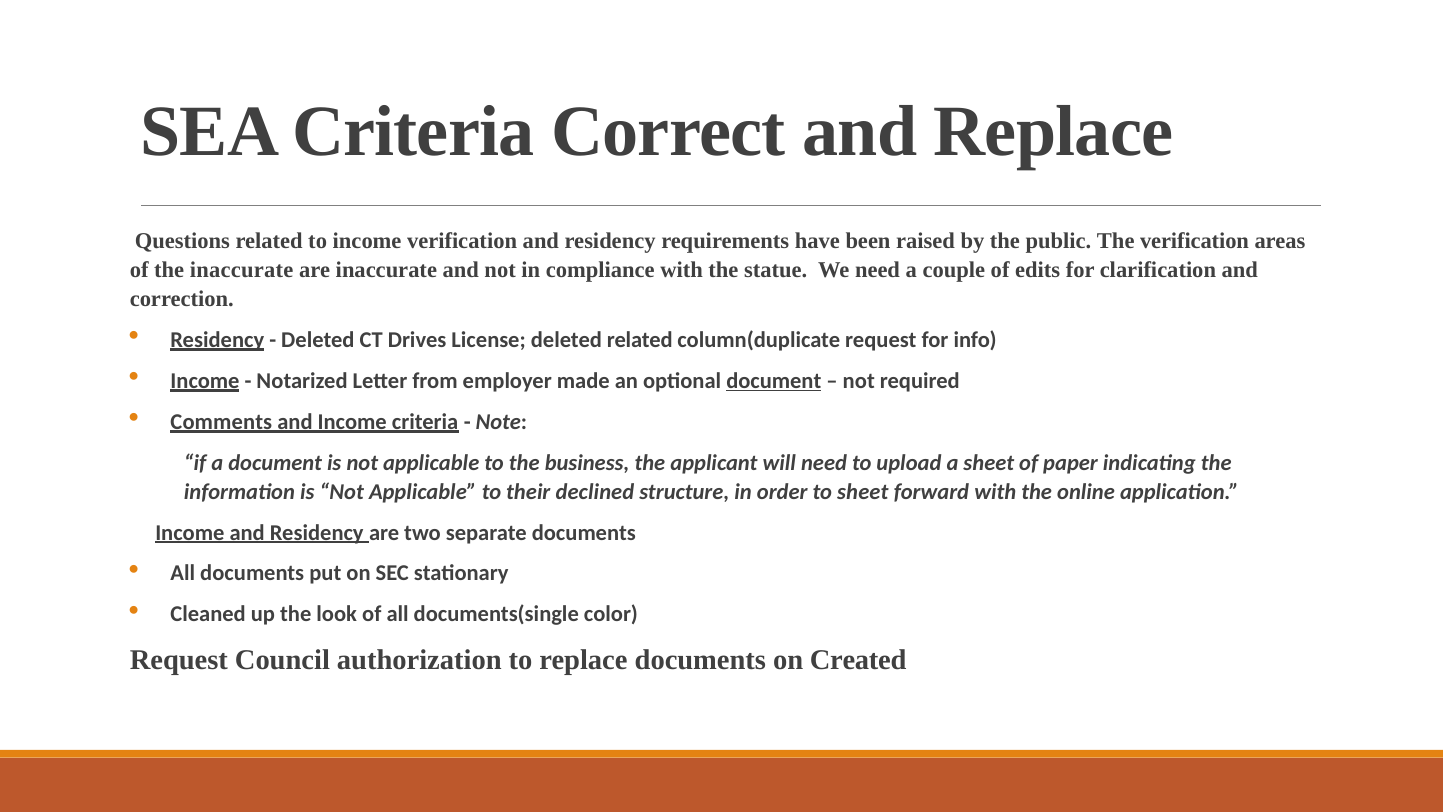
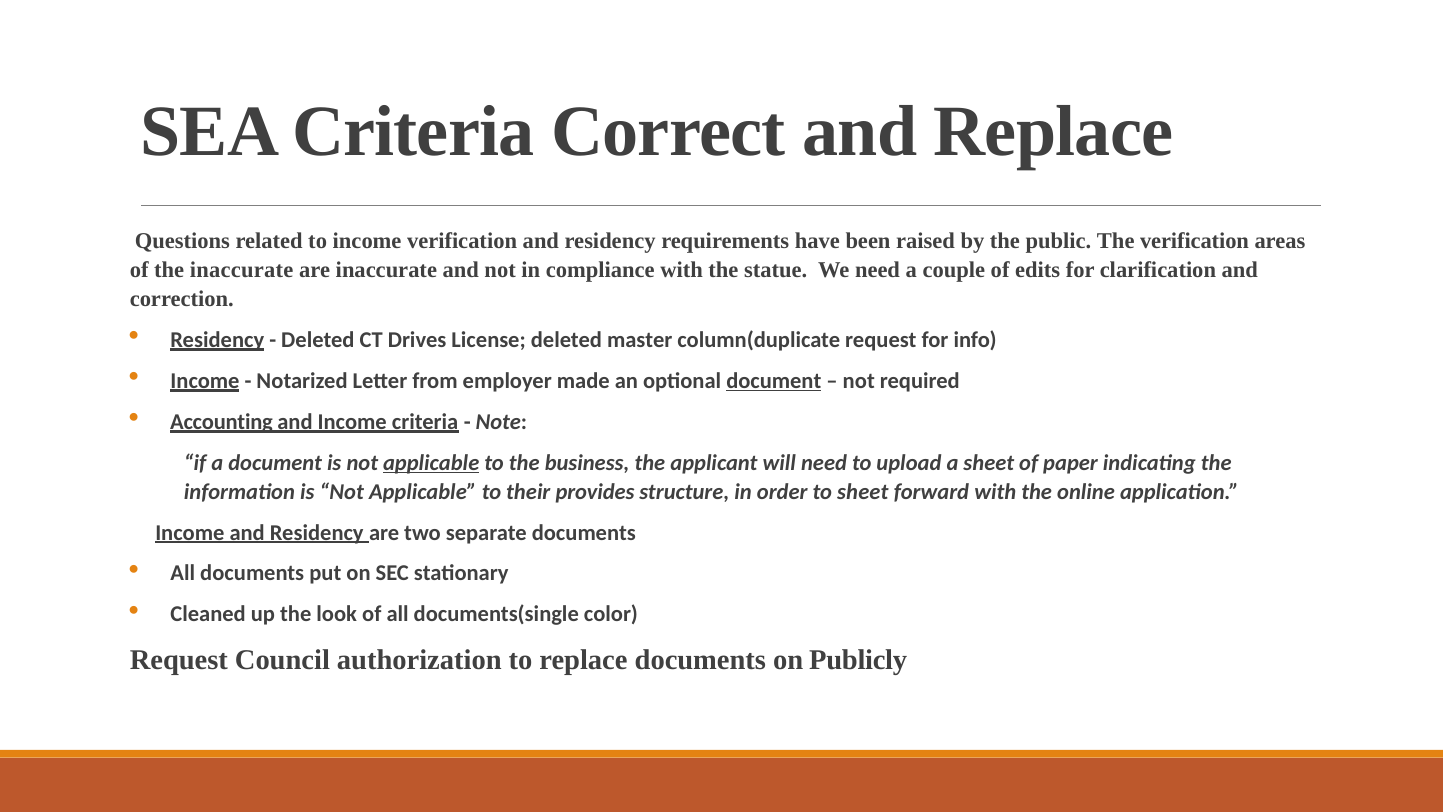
deleted related: related -> master
Comments: Comments -> Accounting
applicable at (431, 462) underline: none -> present
declined: declined -> provides
Created: Created -> Publicly
